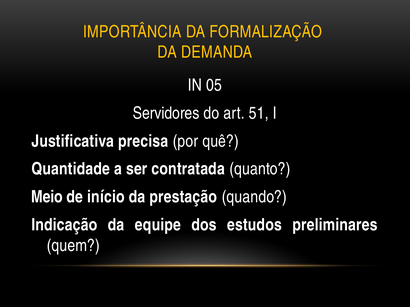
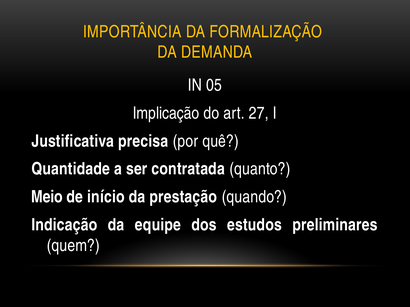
Servidores: Servidores -> Implicação
51: 51 -> 27
